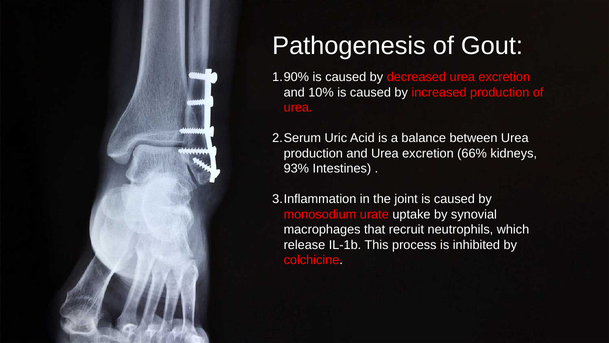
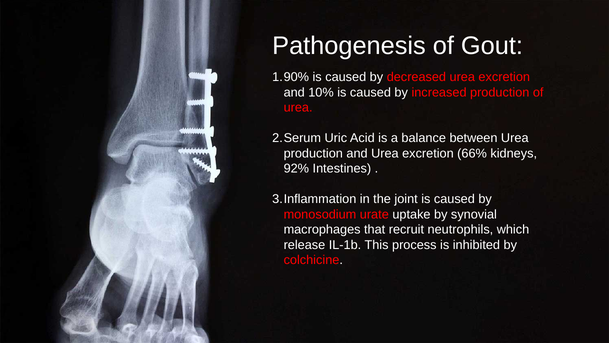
93%: 93% -> 92%
